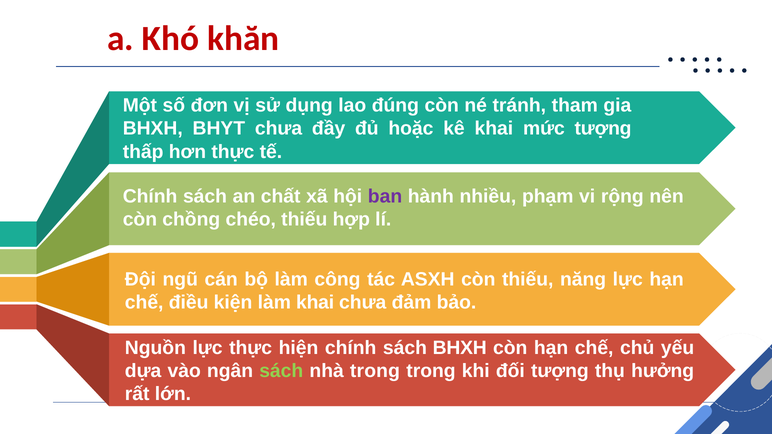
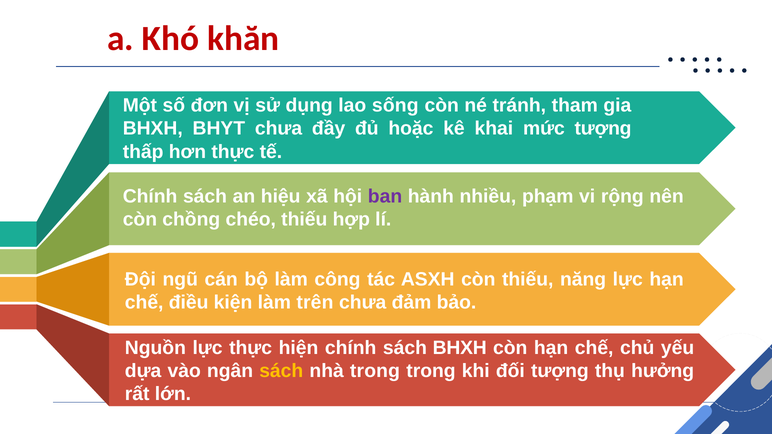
đúng: đúng -> sống
chất: chất -> hiệu
làm khai: khai -> trên
sách at (281, 371) colour: light green -> yellow
